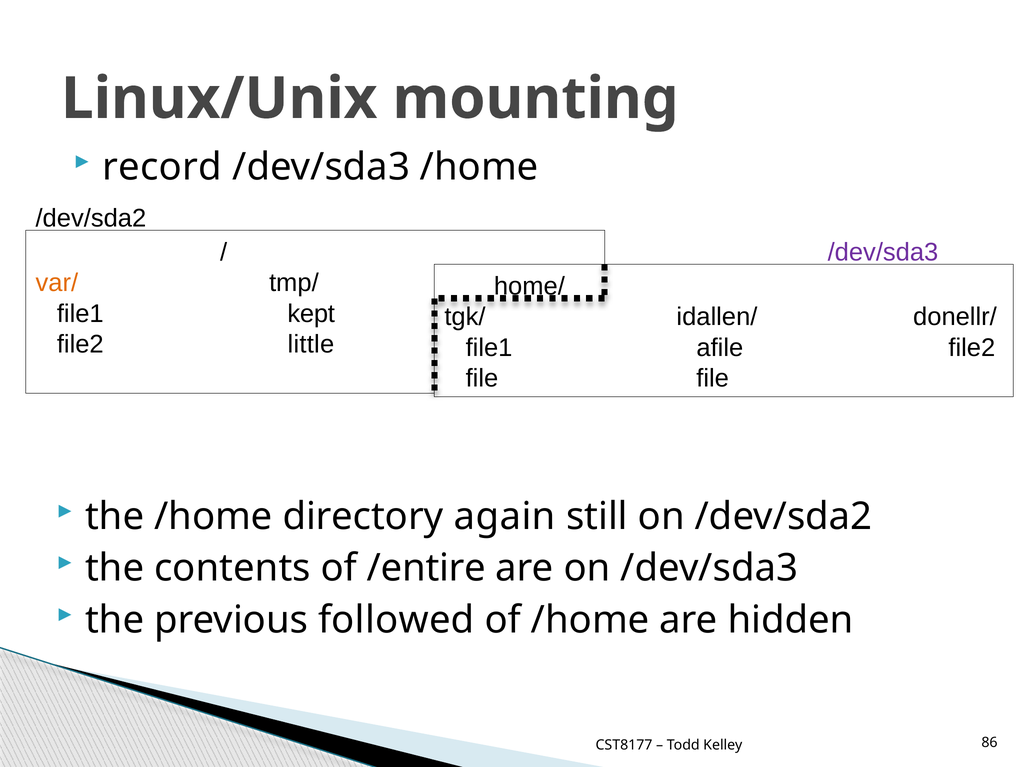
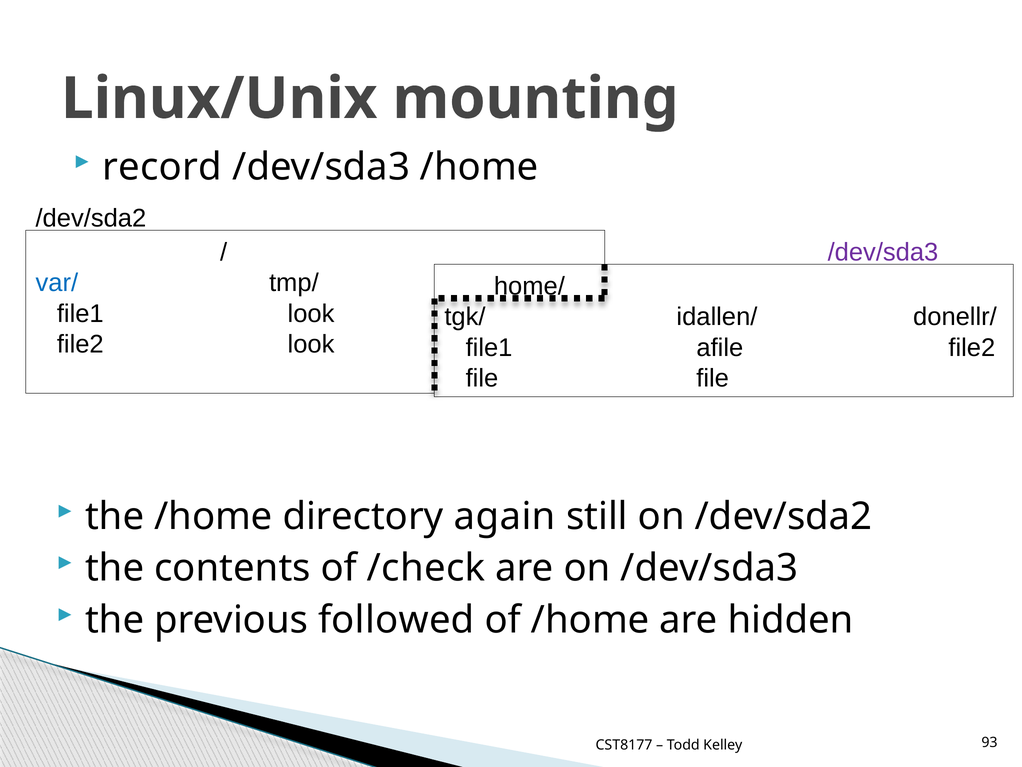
var/ colour: orange -> blue
file1 kept: kept -> look
file2 little: little -> look
/entire: /entire -> /check
86: 86 -> 93
